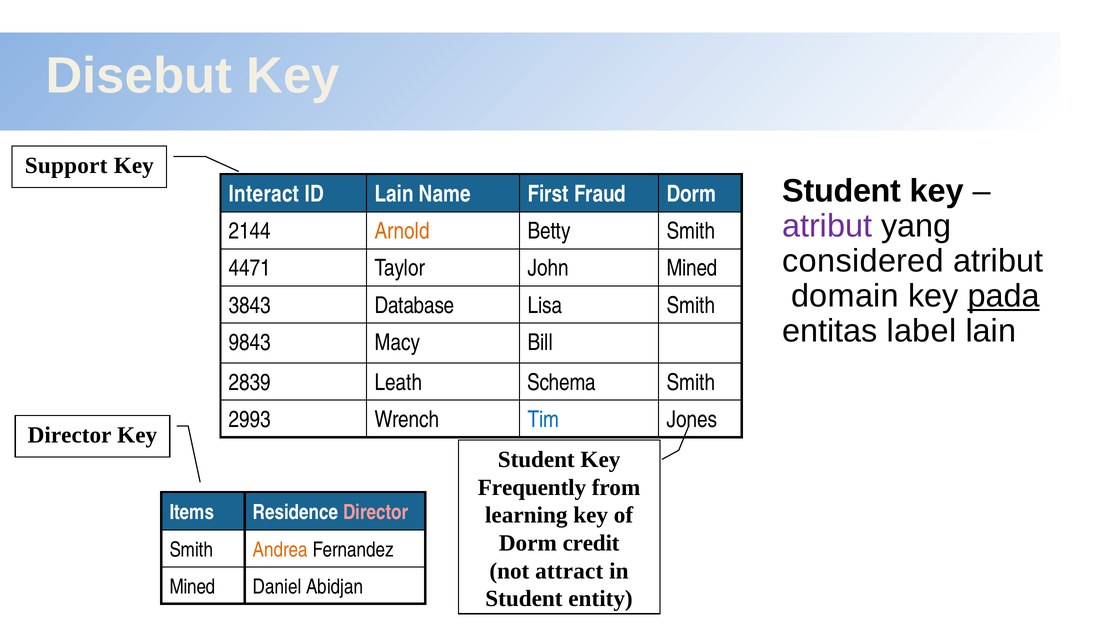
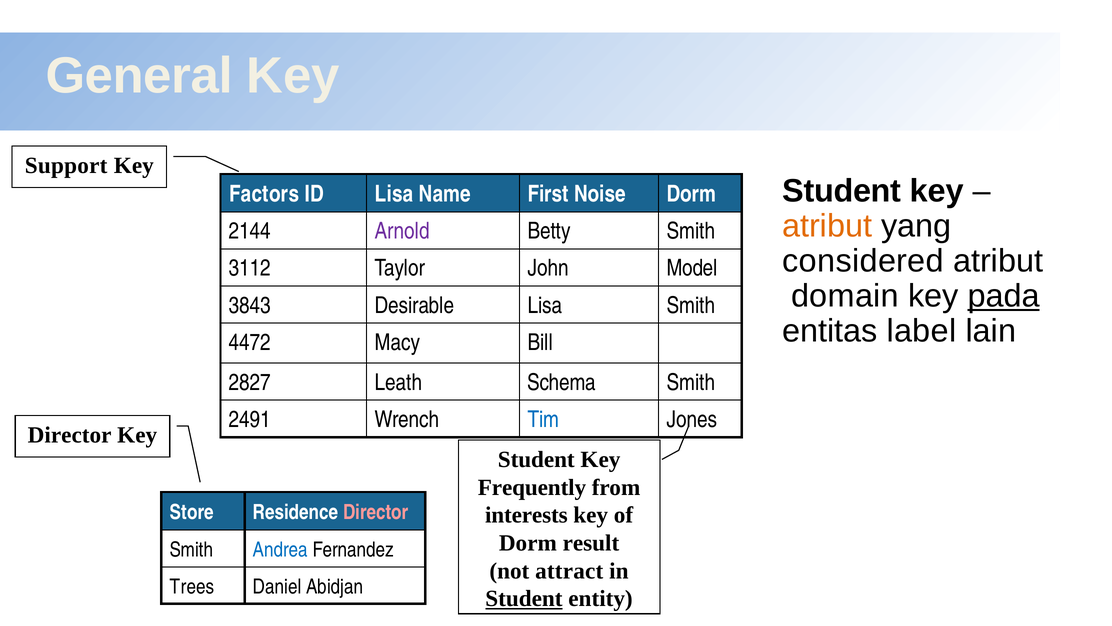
Disebut: Disebut -> General
Interact: Interact -> Factors
ID Lain: Lain -> Lisa
Fraud: Fraud -> Noise
atribut at (827, 226) colour: purple -> orange
Arnold colour: orange -> purple
4471: 4471 -> 3112
John Mined: Mined -> Model
Database: Database -> Desirable
9843: 9843 -> 4472
2839: 2839 -> 2827
2993: 2993 -> 2491
learning: learning -> interests
Items: Items -> Store
credit: credit -> result
Andrea colour: orange -> blue
Mined at (192, 586): Mined -> Trees
Student at (524, 598) underline: none -> present
